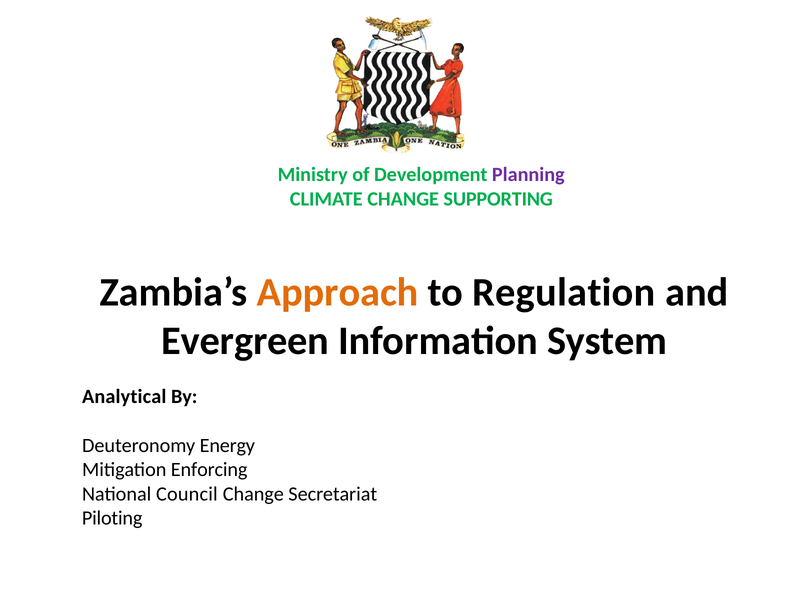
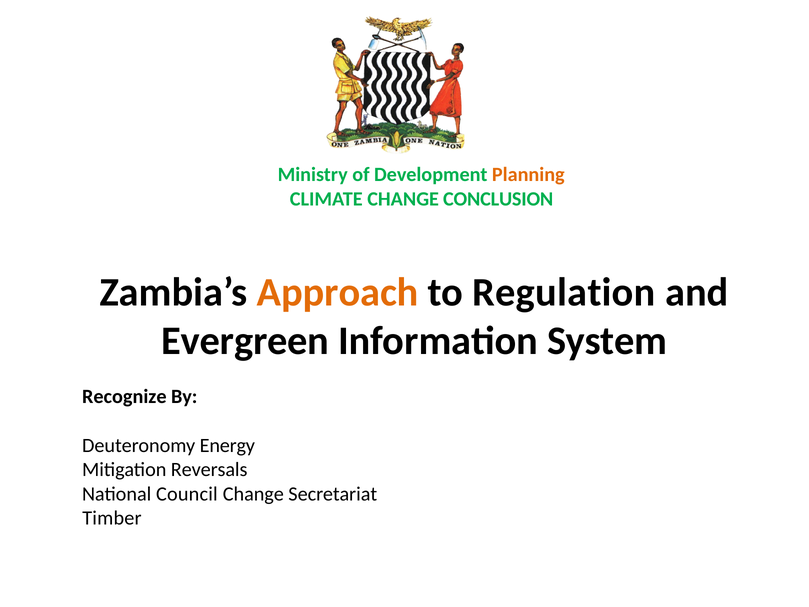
Planning colour: purple -> orange
SUPPORTING: SUPPORTING -> CONCLUSION
Analytical: Analytical -> Recognize
Enforcing: Enforcing -> Reversals
Piloting: Piloting -> Timber
